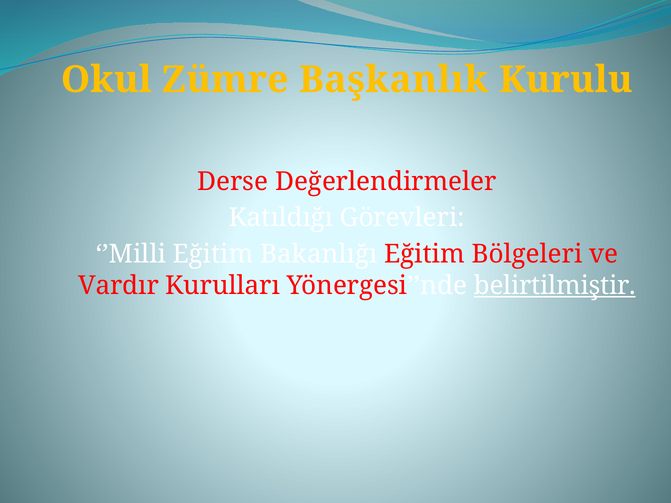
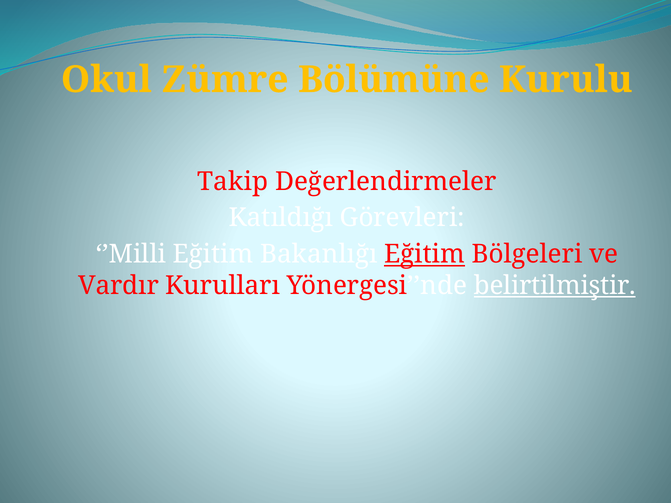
Başkanlık: Başkanlık -> Bölümüne
Derse: Derse -> Takip
Eğitim at (425, 254) underline: none -> present
